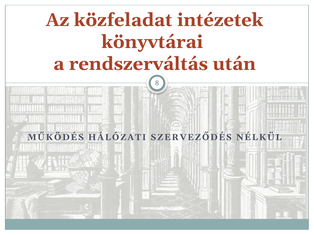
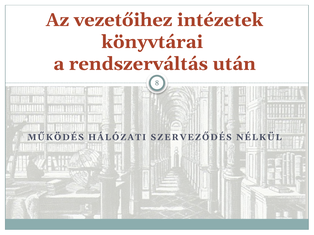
közfeladat: közfeladat -> vezetőihez
